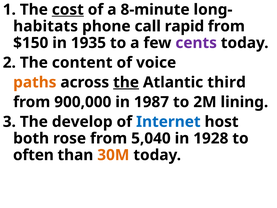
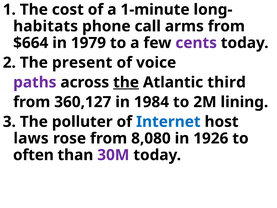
cost underline: present -> none
8-minute: 8-minute -> 1-minute
rapid: rapid -> arms
$150: $150 -> $664
1935: 1935 -> 1979
content: content -> present
paths colour: orange -> purple
900,000: 900,000 -> 360,127
1987: 1987 -> 1984
develop: develop -> polluter
both: both -> laws
5,040: 5,040 -> 8,080
1928: 1928 -> 1926
30M colour: orange -> purple
